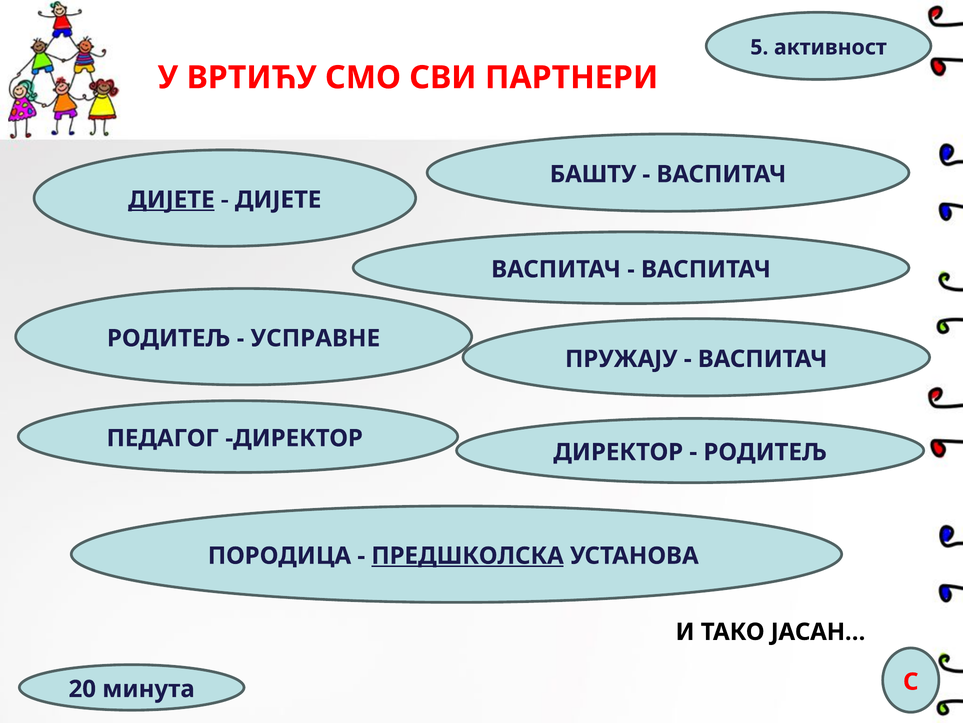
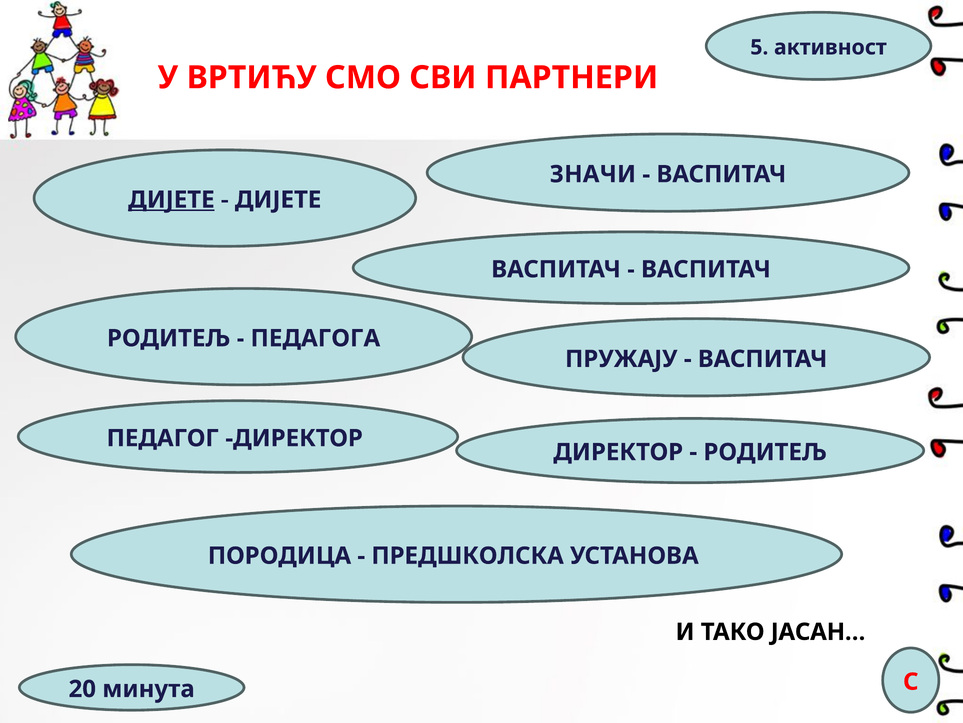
БАШТУ: БАШТУ -> ЗНАЧИ
УСПРАВНЕ: УСПРАВНЕ -> ПЕДАГОГА
ПРЕДШКОЛСКА underline: present -> none
